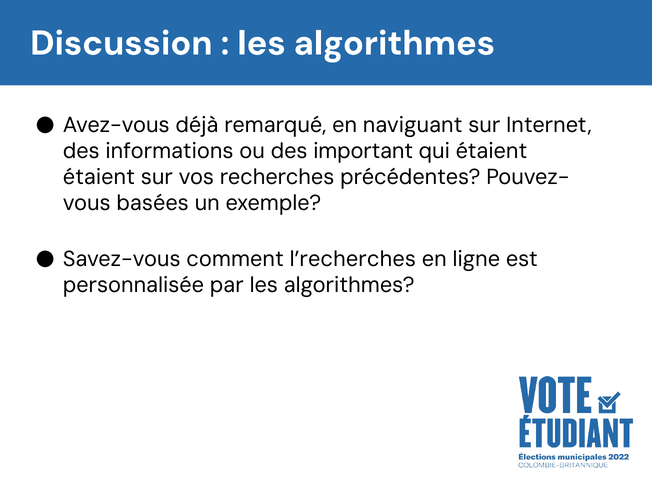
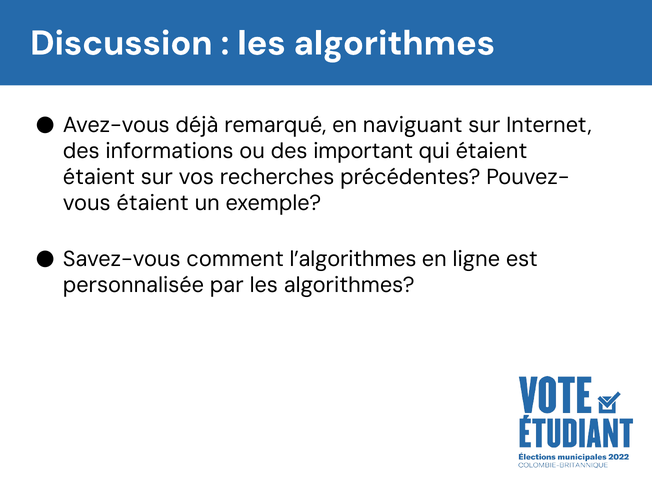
basées at (153, 203): basées -> étaient
l’recherches: l’recherches -> l’algorithmes
